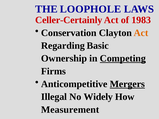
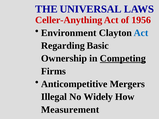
LOOPHOLE: LOOPHOLE -> UNIVERSAL
Celler-Certainly: Celler-Certainly -> Celler-Anything
1983: 1983 -> 1956
Conservation: Conservation -> Environment
Act at (141, 33) colour: orange -> blue
Mergers underline: present -> none
